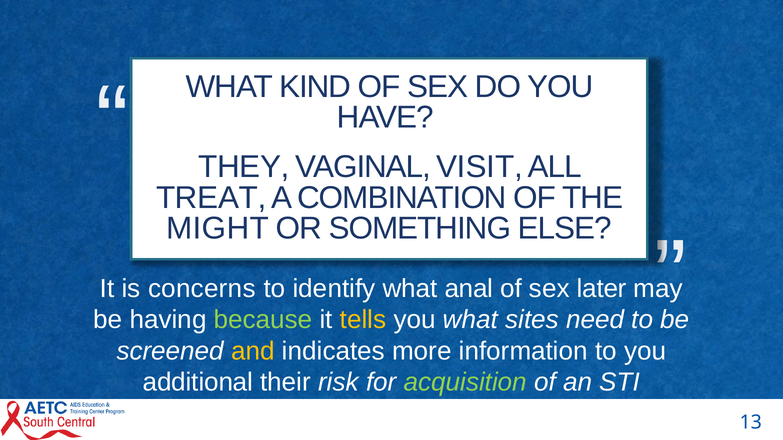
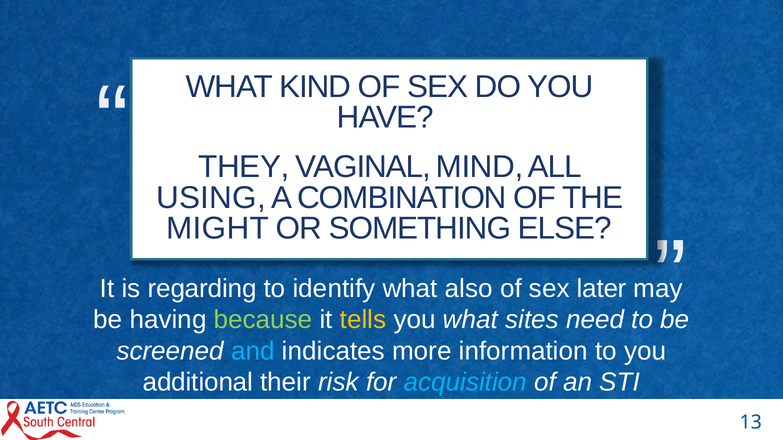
VISIT: VISIT -> MIND
TREAT: TREAT -> USING
concerns: concerns -> regarding
anal: anal -> also
and colour: yellow -> light blue
acquisition colour: light green -> light blue
